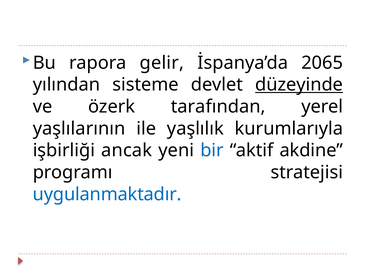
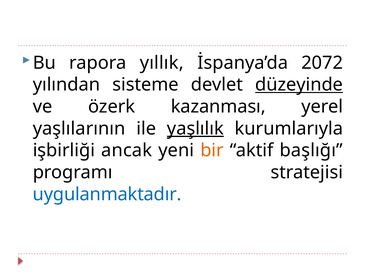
gelir: gelir -> yıllık
2065: 2065 -> 2072
tarafından: tarafından -> kazanması
yaşlılık underline: none -> present
bir colour: blue -> orange
akdine: akdine -> başlığı
